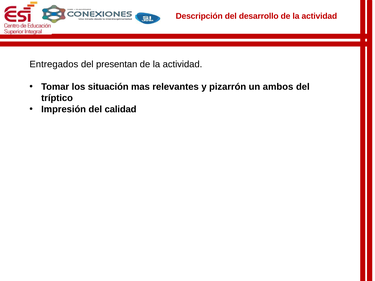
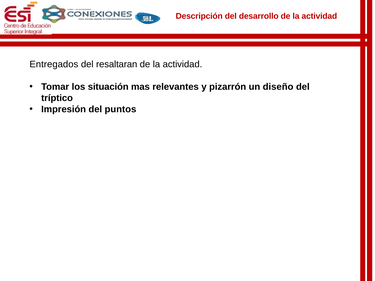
presentan: presentan -> resaltaran
ambos: ambos -> diseño
calidad: calidad -> puntos
